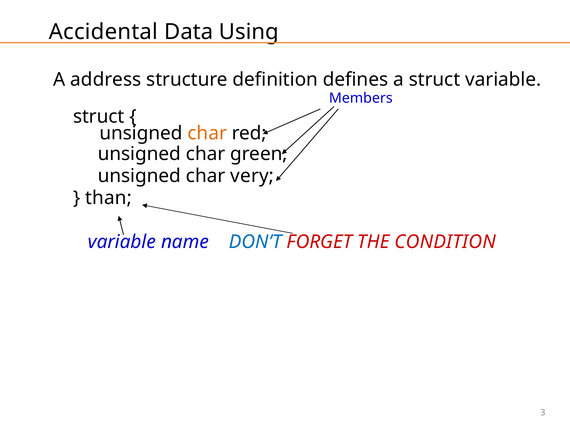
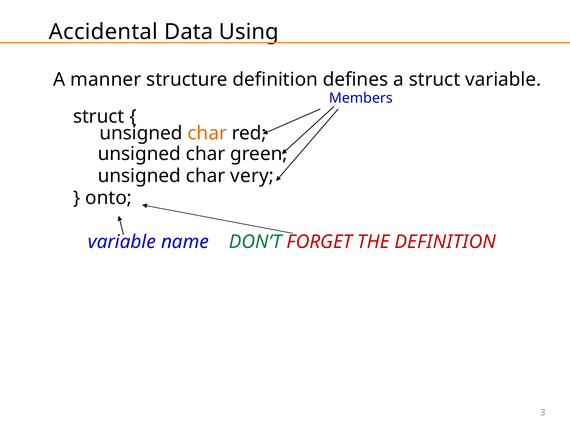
address: address -> manner
than: than -> onto
DON’T colour: blue -> green
THE CONDITION: CONDITION -> DEFINITION
